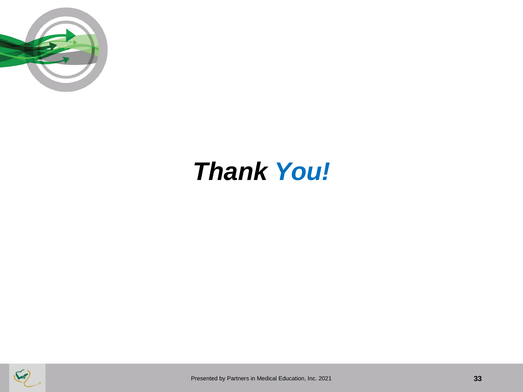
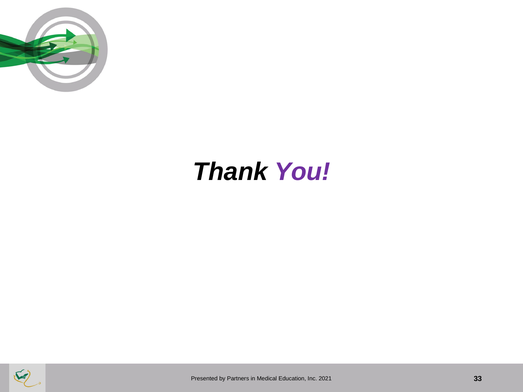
You colour: blue -> purple
